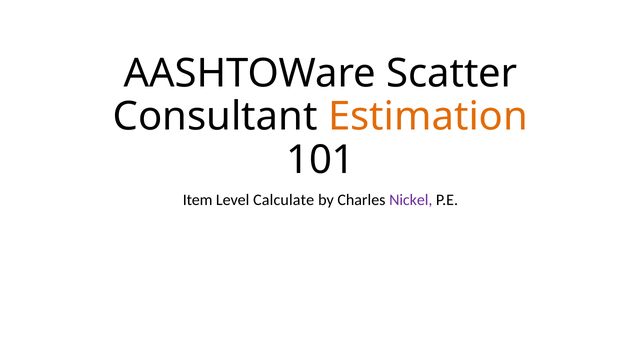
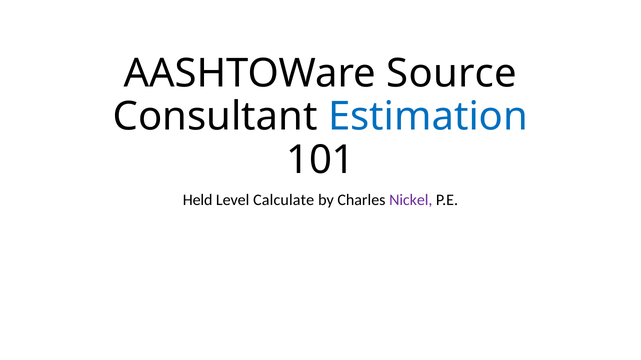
Scatter: Scatter -> Source
Estimation colour: orange -> blue
Item: Item -> Held
